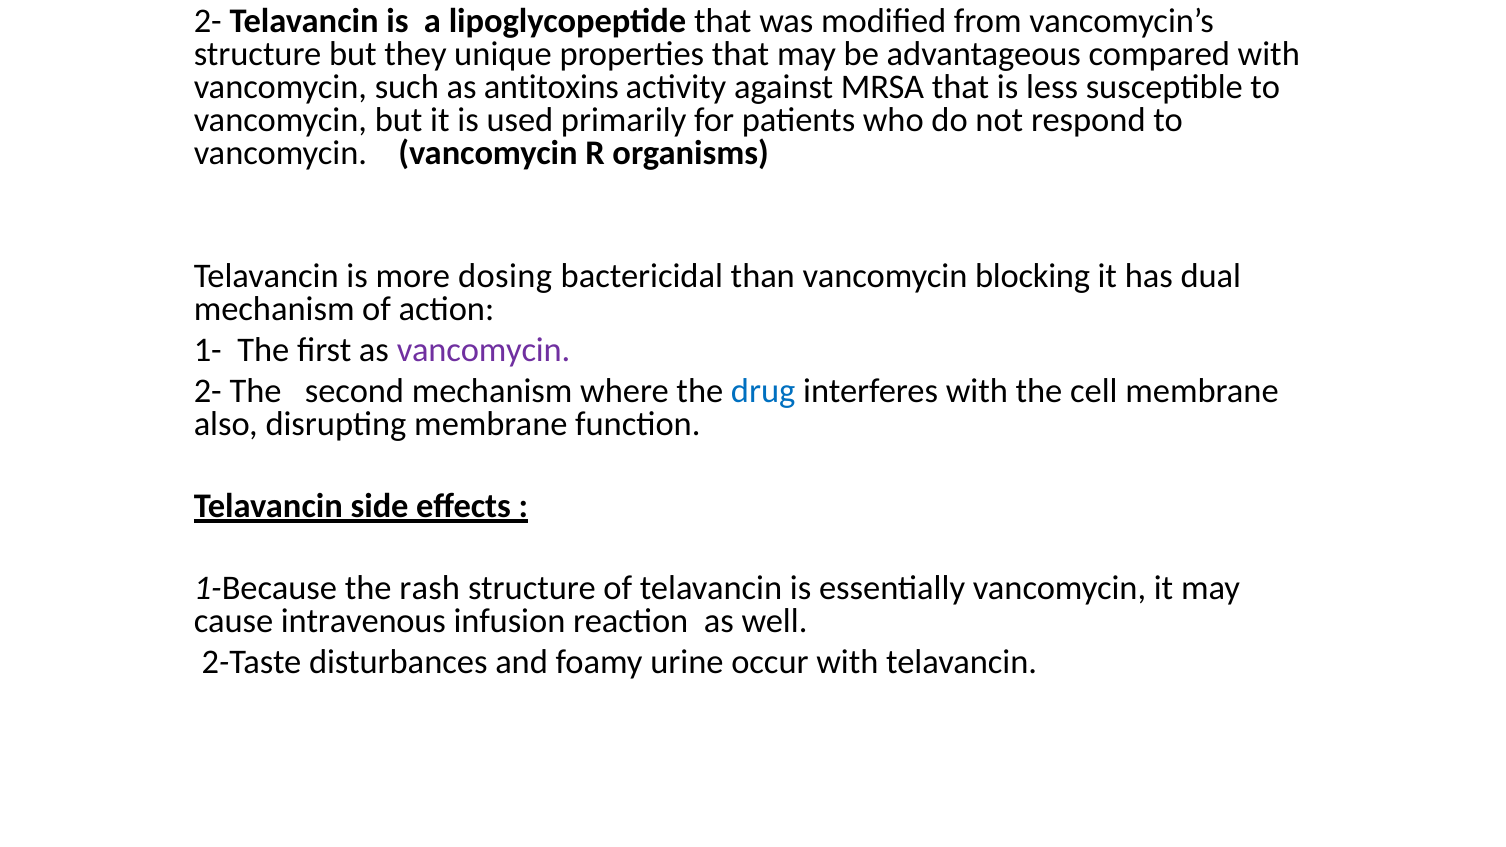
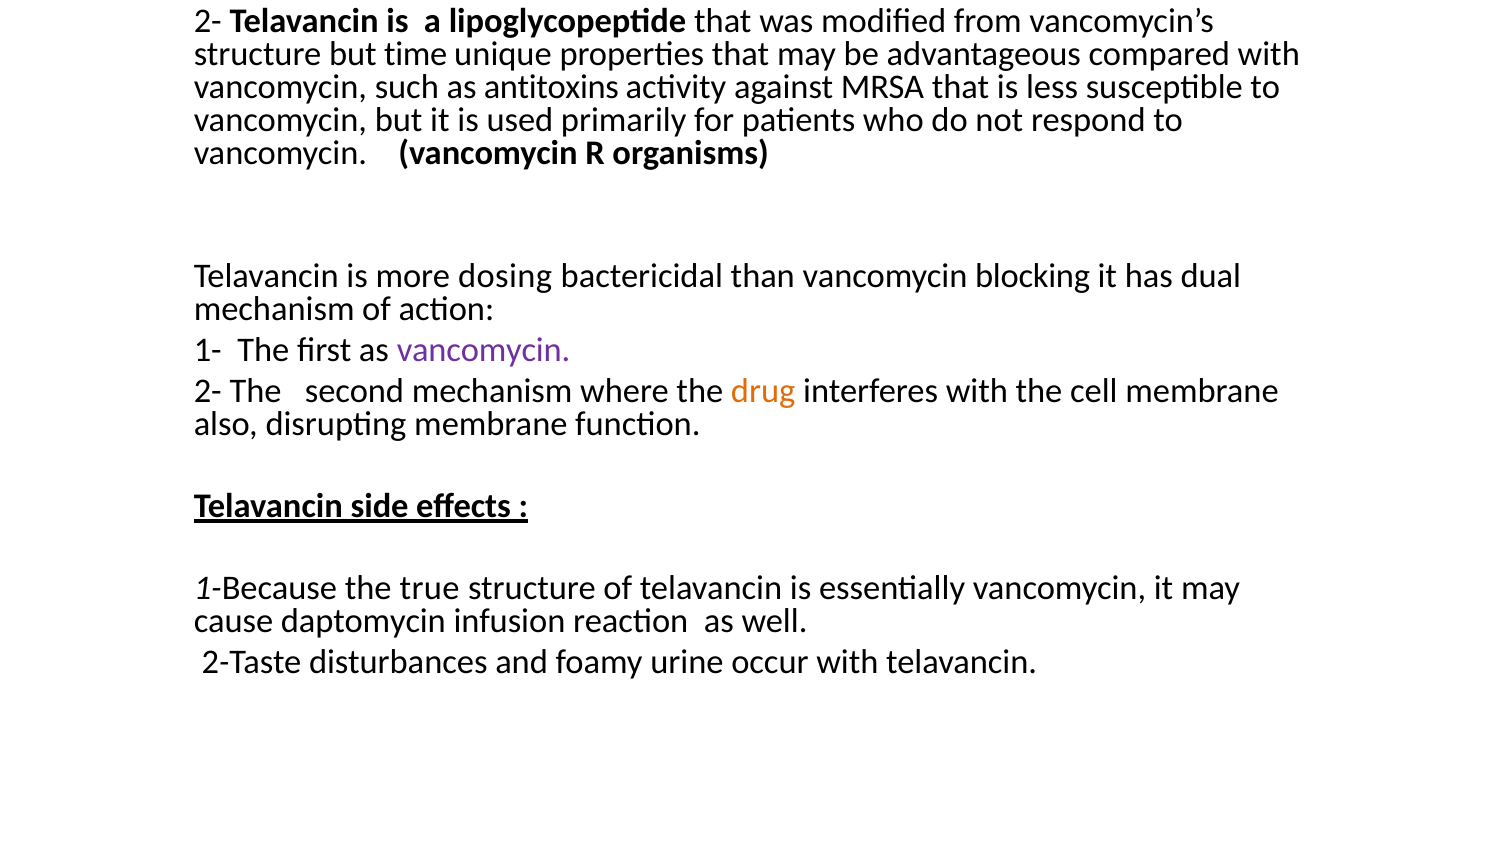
they: they -> time
drug colour: blue -> orange
rash: rash -> true
intravenous: intravenous -> daptomycin
